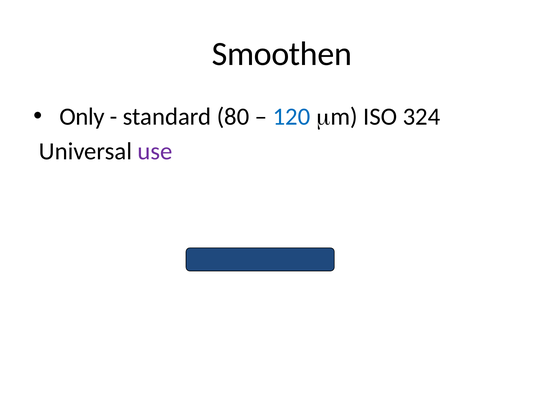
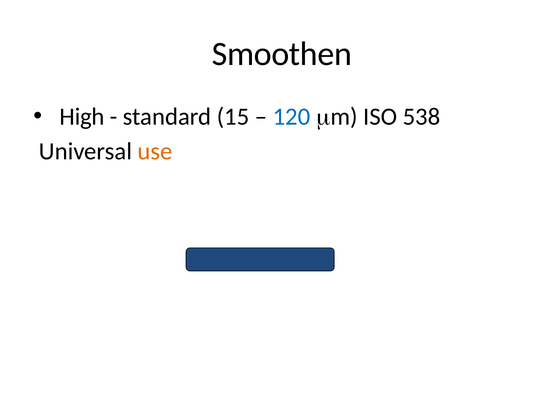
Only: Only -> High
80: 80 -> 15
324: 324 -> 538
use colour: purple -> orange
